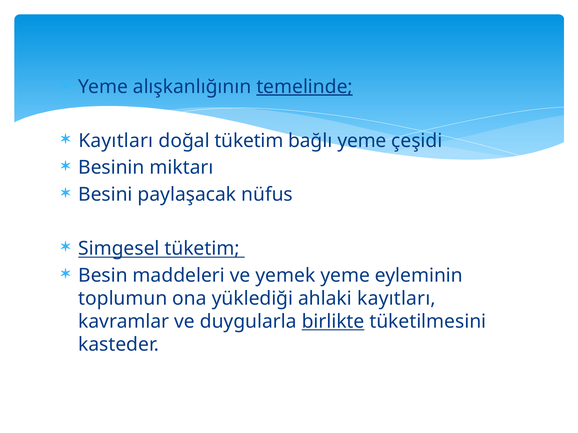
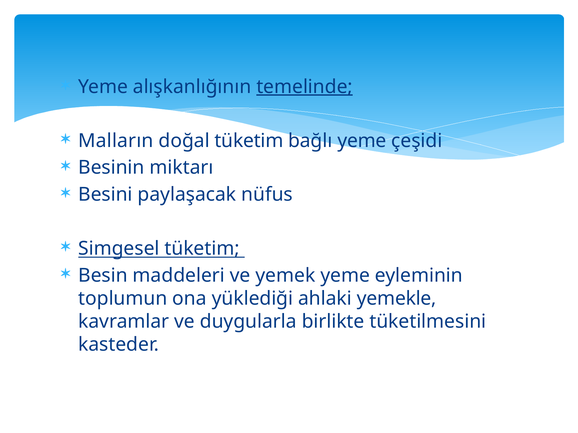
Kayıtları at (116, 141): Kayıtları -> Malların
ahlaki kayıtları: kayıtları -> yemekle
birlikte underline: present -> none
